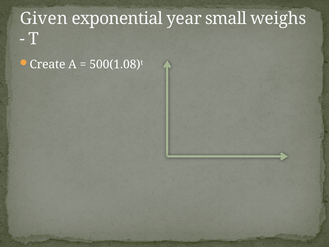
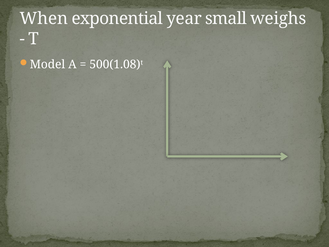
Given: Given -> When
Create: Create -> Model
